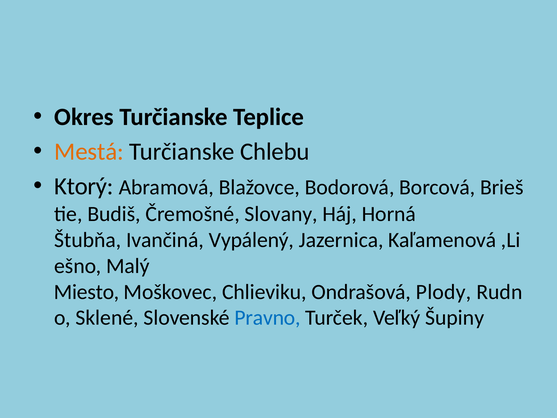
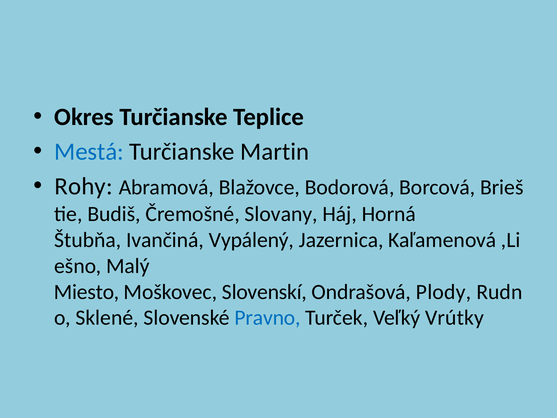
Mestá colour: orange -> blue
Chlebu: Chlebu -> Martin
Ktorý: Ktorý -> Rohy
Chlieviku: Chlieviku -> Slovenskí
Šupiny: Šupiny -> Vrútky
